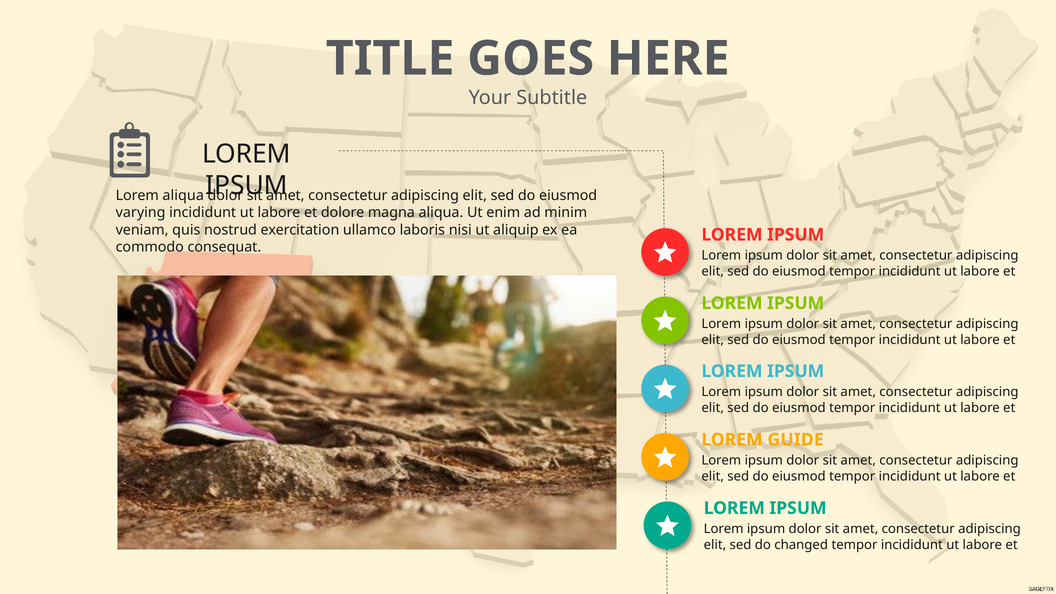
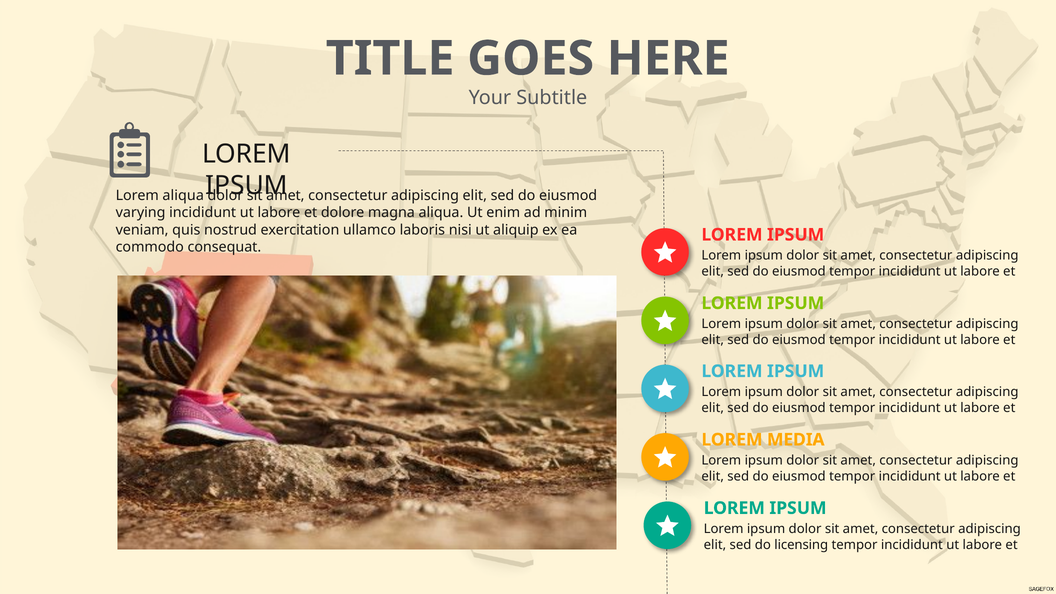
GUIDE: GUIDE -> MEDIA
changed: changed -> licensing
